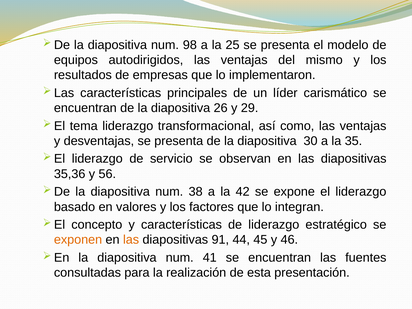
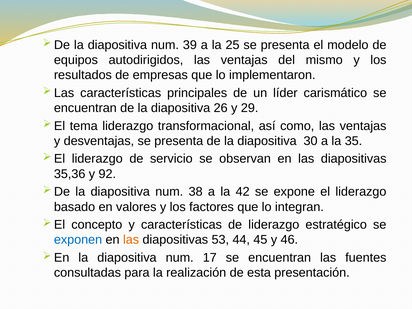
98: 98 -> 39
56: 56 -> 92
exponen colour: orange -> blue
91: 91 -> 53
41: 41 -> 17
